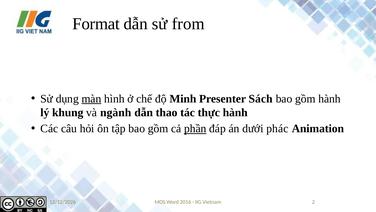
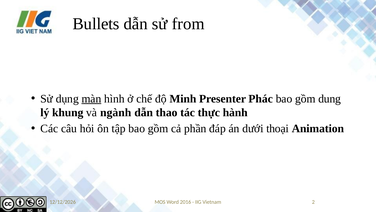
Format: Format -> Bullets
Sách: Sách -> Phác
gồm hành: hành -> dung
phần underline: present -> none
phác: phác -> thoại
